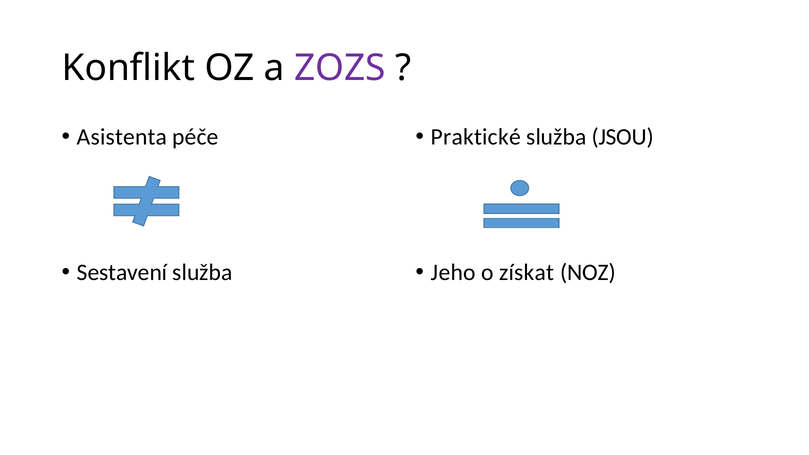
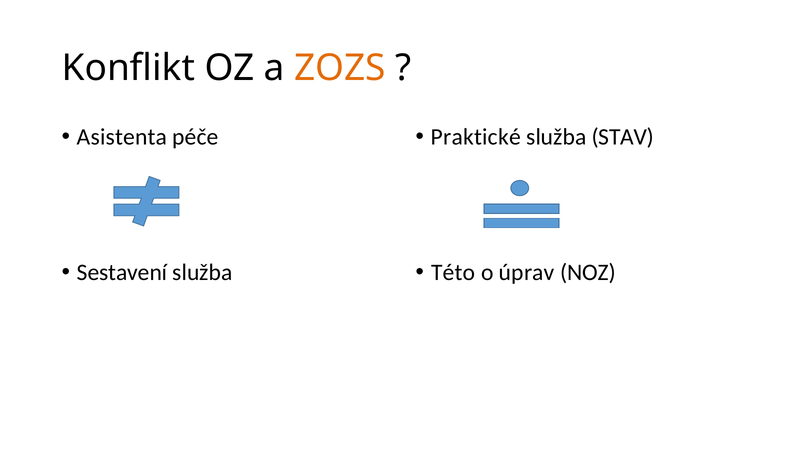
ZOZS colour: purple -> orange
JSOU: JSOU -> STAV
Jeho: Jeho -> Této
získat: získat -> úprav
